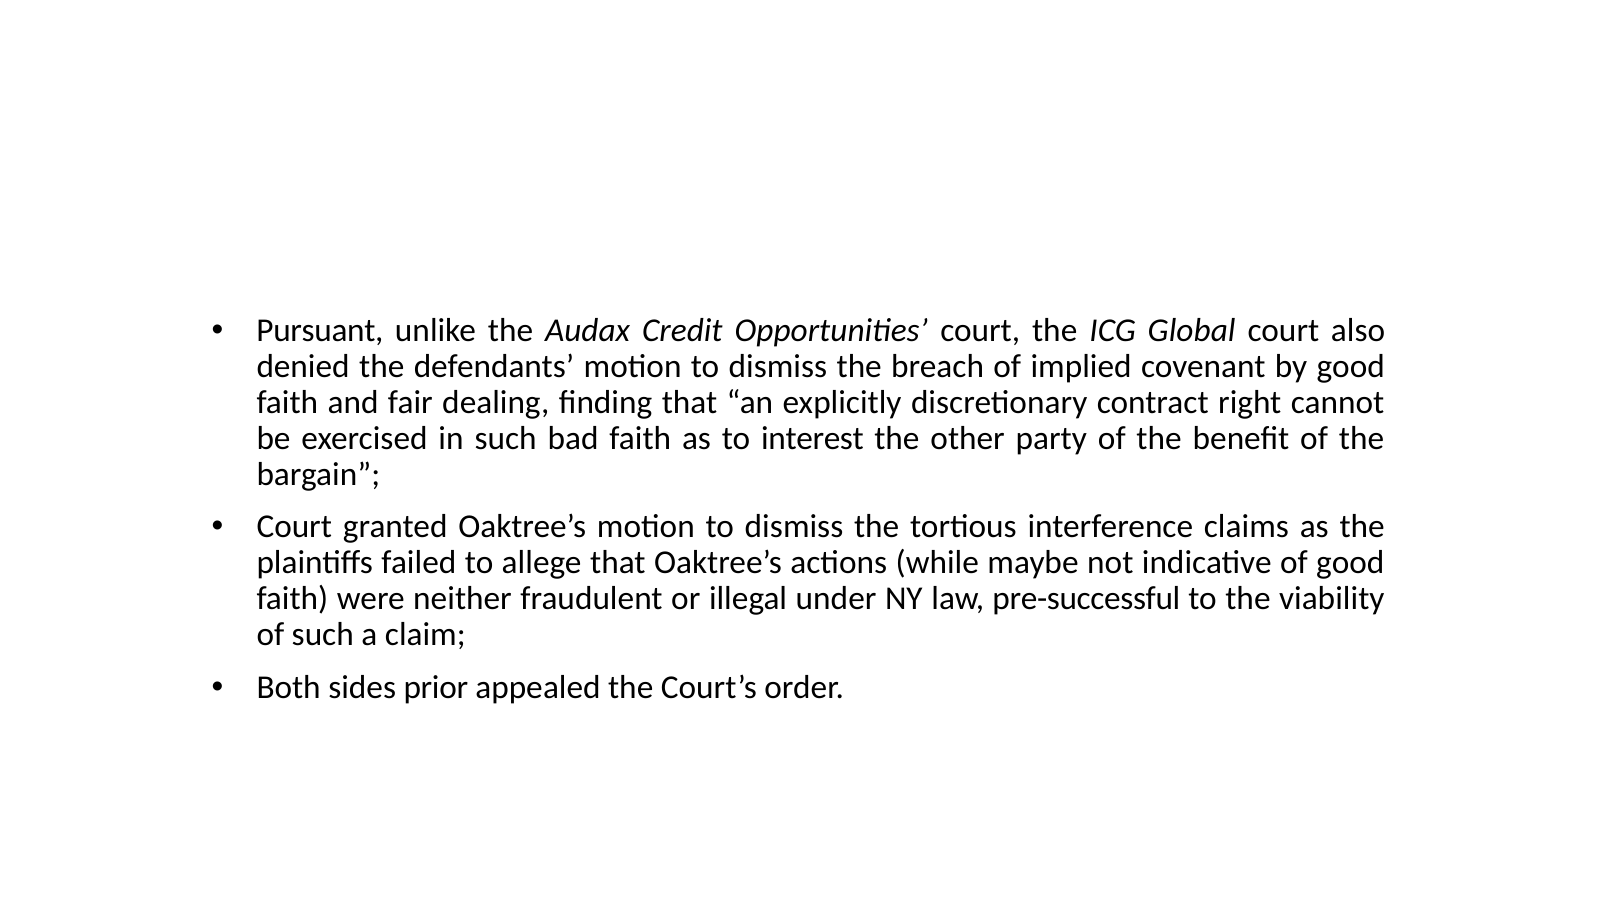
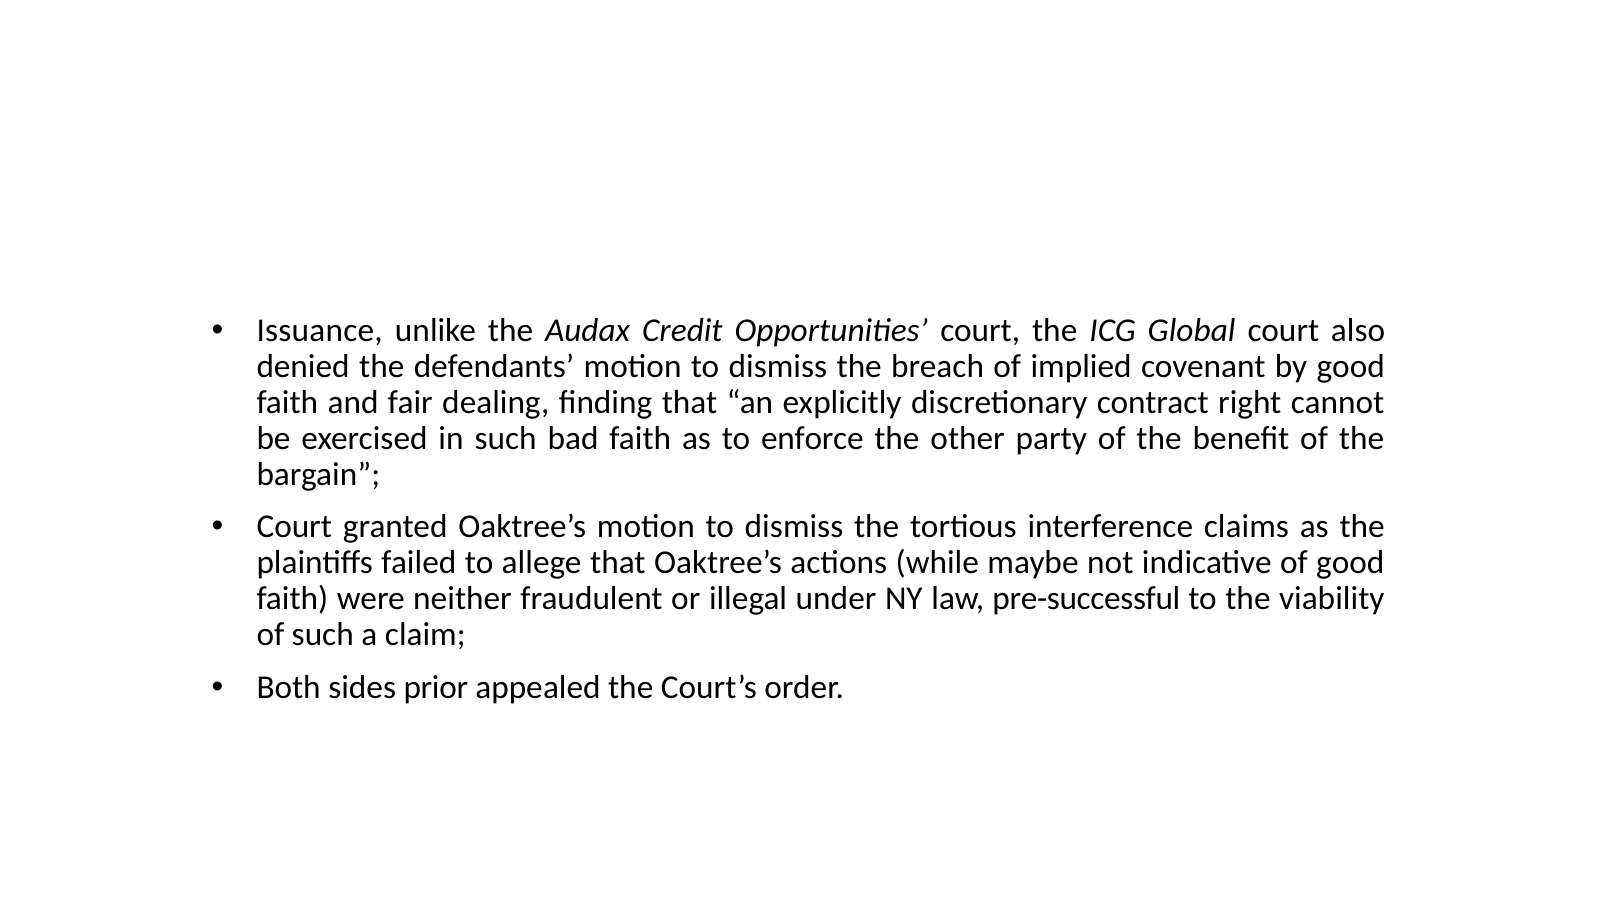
Pursuant: Pursuant -> Issuance
interest: interest -> enforce
